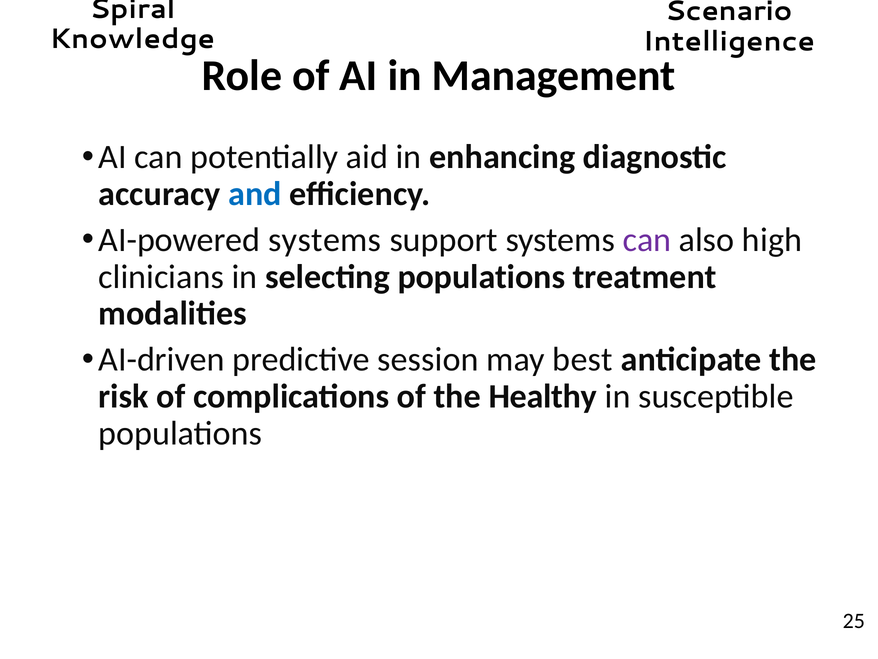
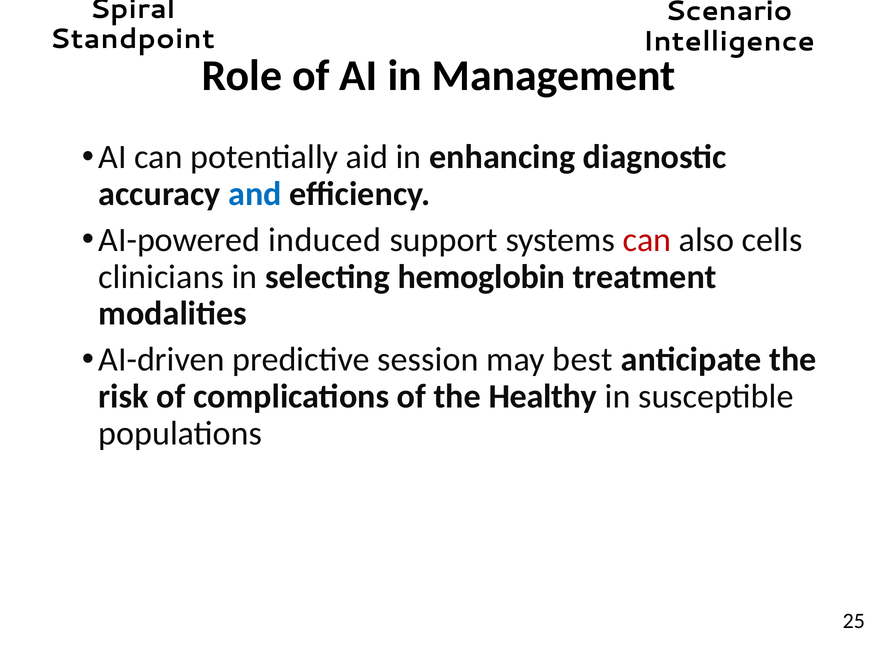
Knowledge: Knowledge -> Standpoint
AI-powered systems: systems -> induced
can at (647, 240) colour: purple -> red
high: high -> cells
selecting populations: populations -> hemoglobin
